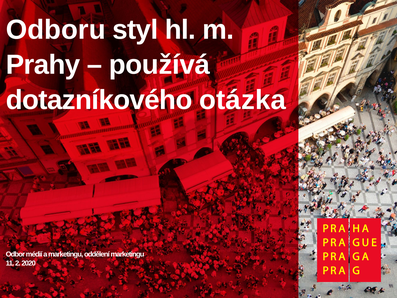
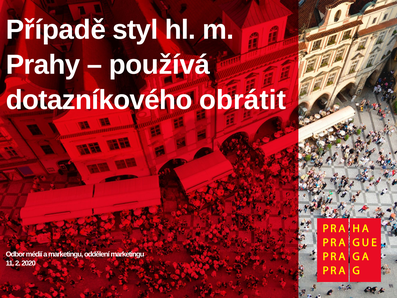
Odboru: Odboru -> Případě
otázka: otázka -> obrátit
